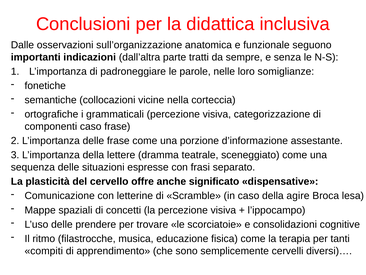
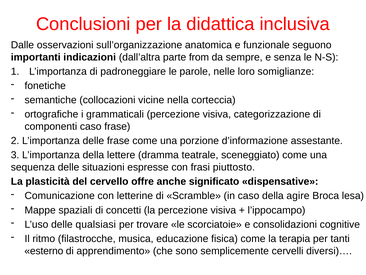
tratti: tratti -> from
separato: separato -> piuttosto
prendere: prendere -> qualsiasi
compiti: compiti -> esterno
